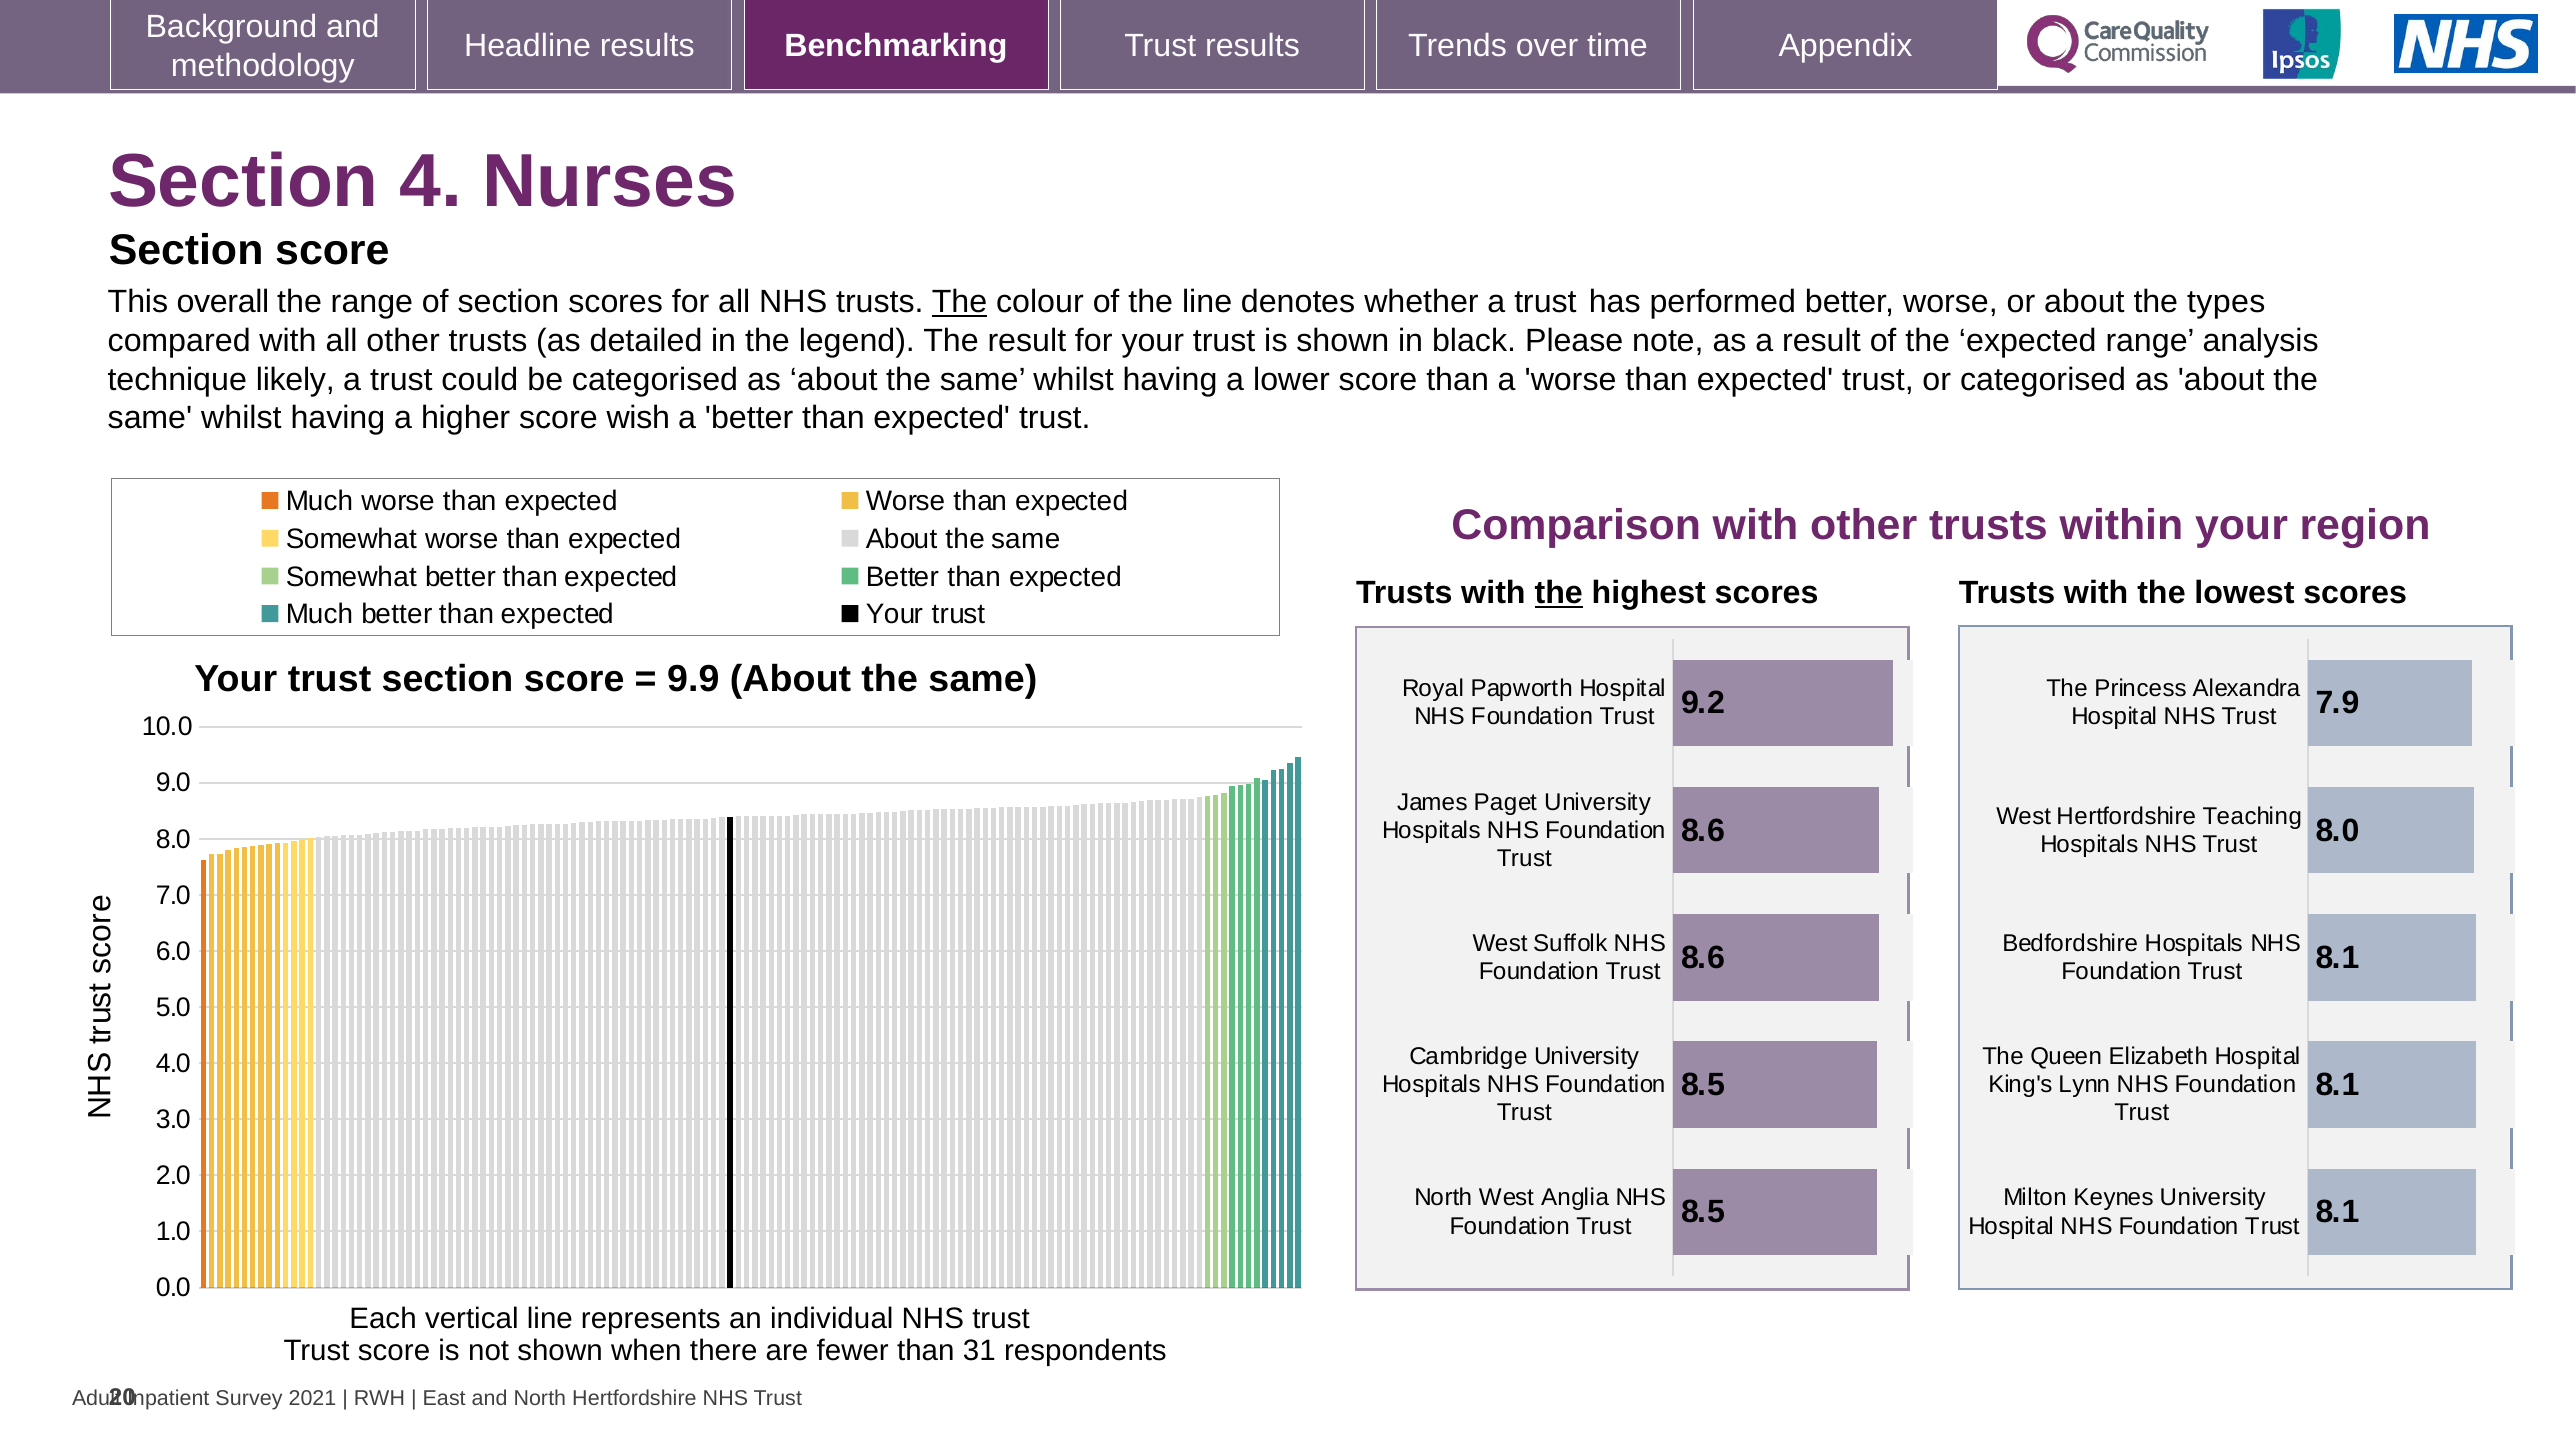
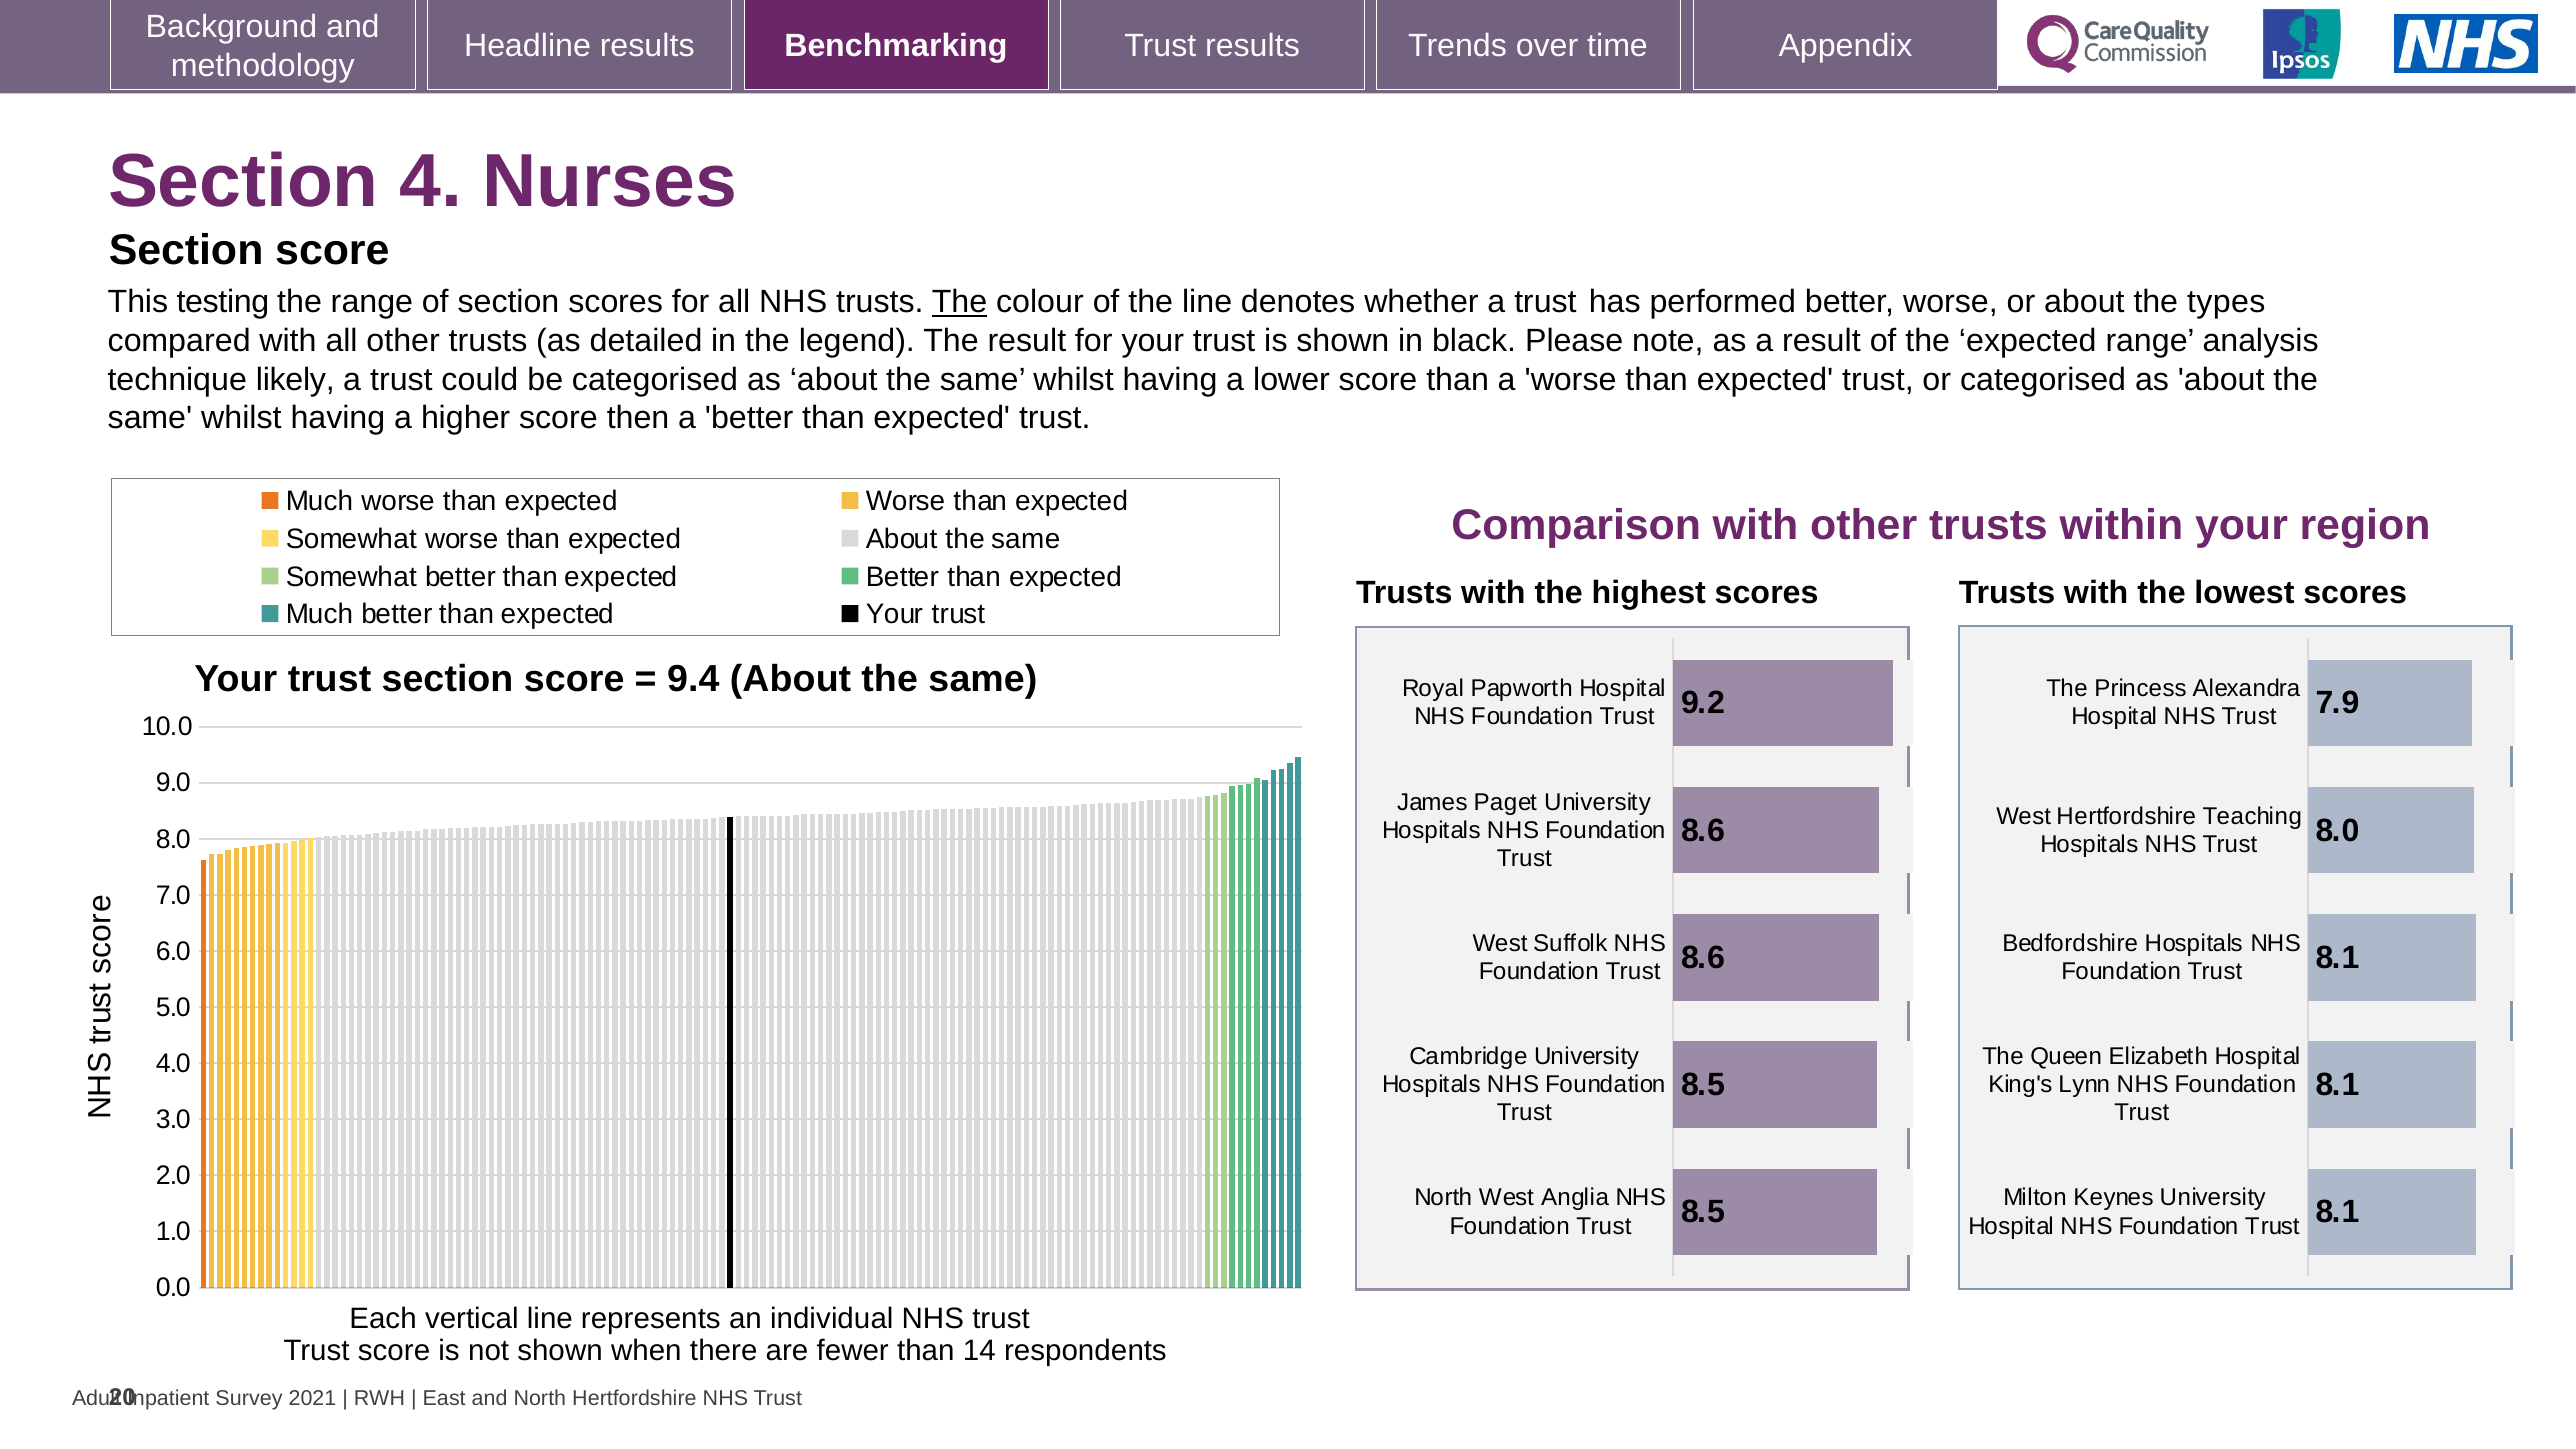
overall: overall -> testing
wish: wish -> then
the at (1559, 593) underline: present -> none
9.9: 9.9 -> 9.4
31: 31 -> 14
